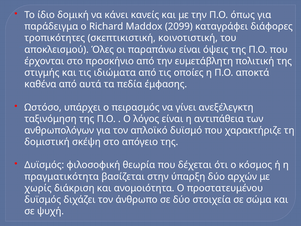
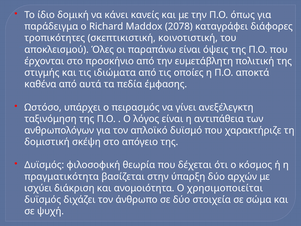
2099: 2099 -> 2078
χωρίς: χωρίς -> ισχύει
προστατευμένου: προστατευμένου -> χρησιμοποιείται
